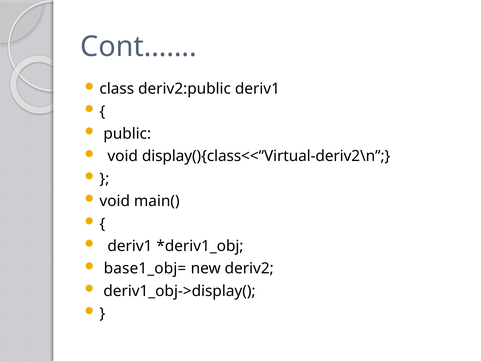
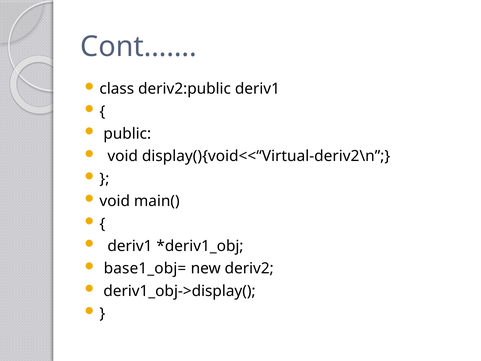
display(){class<<“Virtual-deriv2\n: display(){class<<“Virtual-deriv2\n -> display(){void<<“Virtual-deriv2\n
